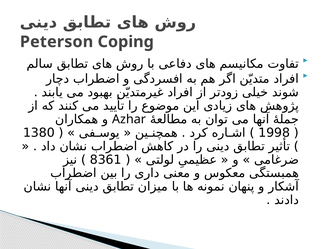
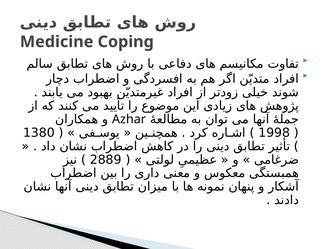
Peterson: Peterson -> Medicine
8361: 8361 -> 2889
